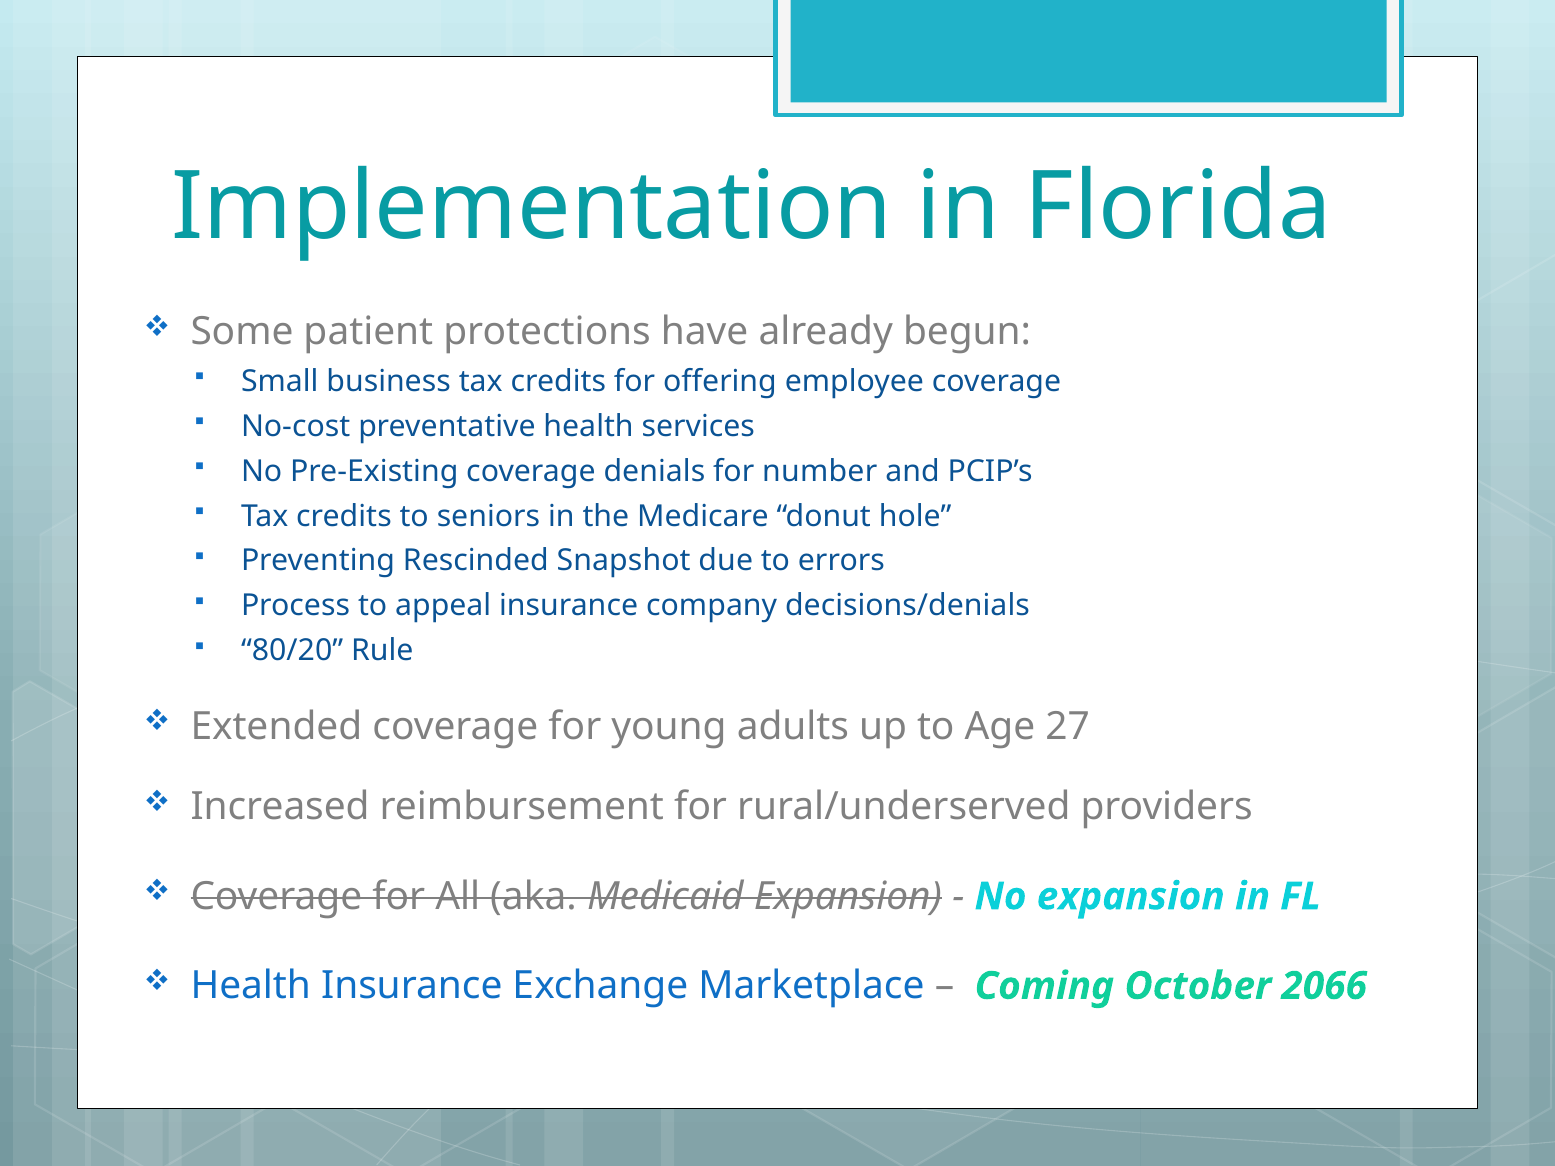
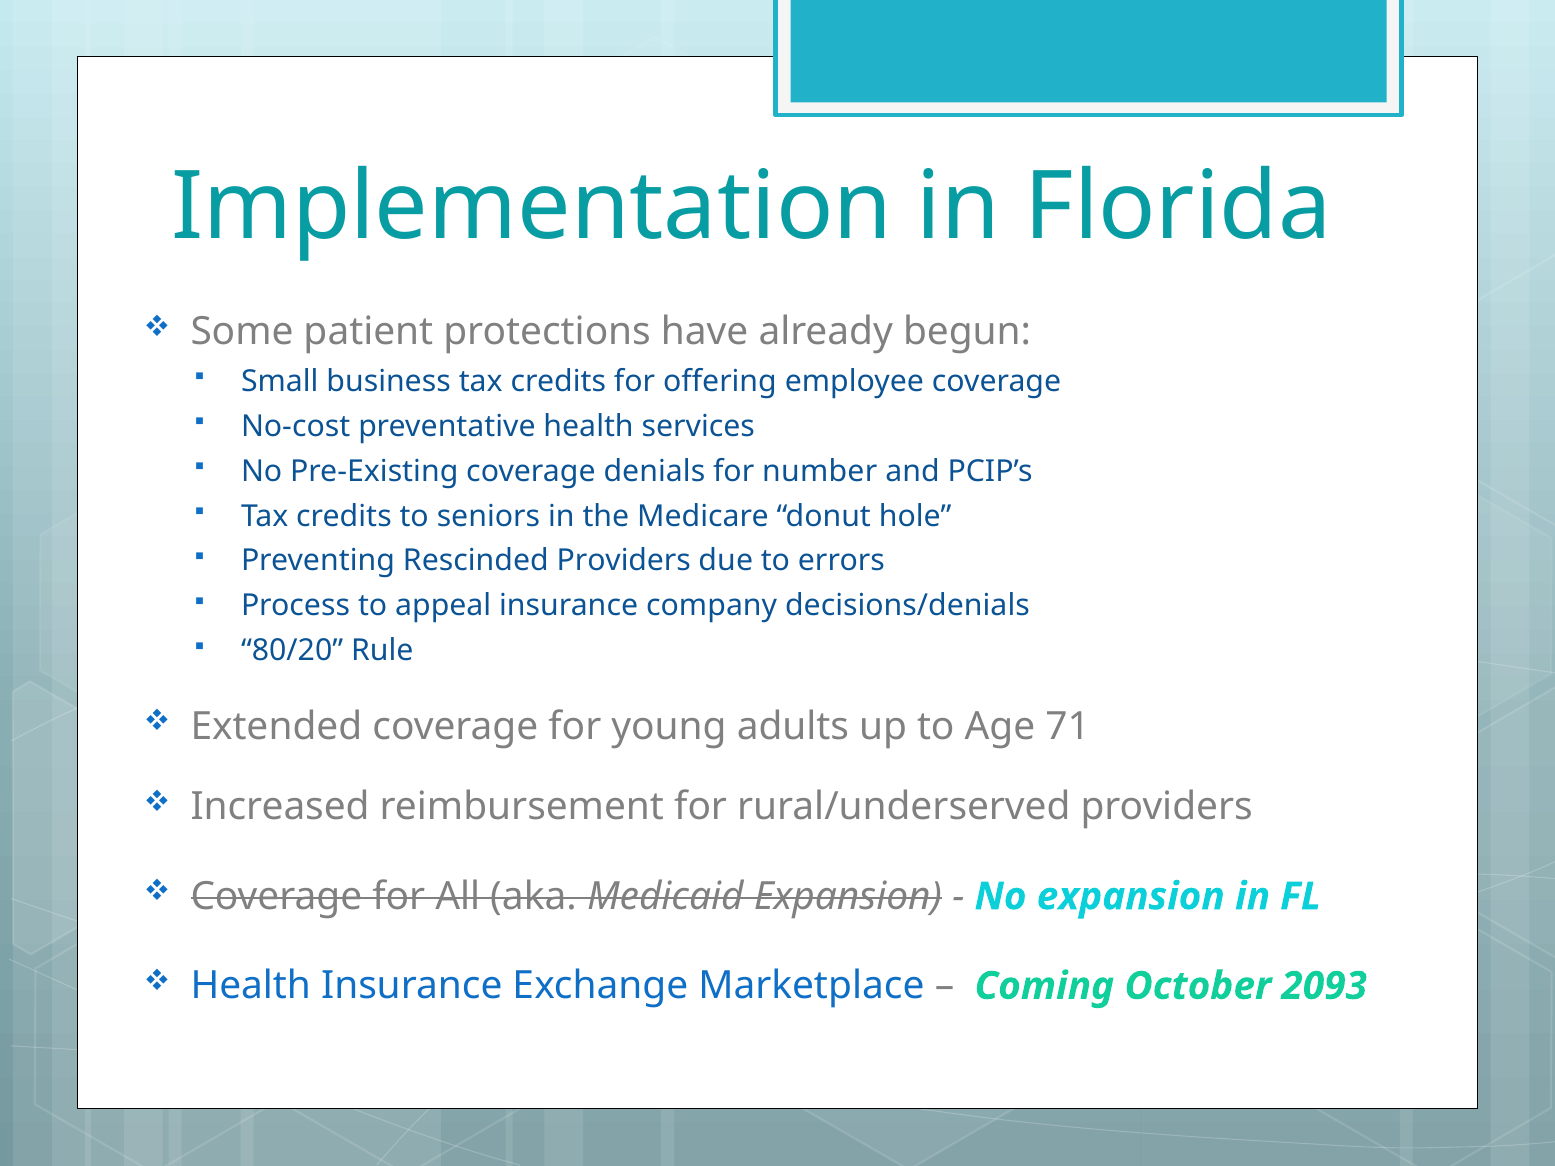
Rescinded Snapshot: Snapshot -> Providers
27: 27 -> 71
2066: 2066 -> 2093
